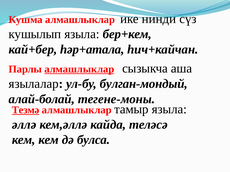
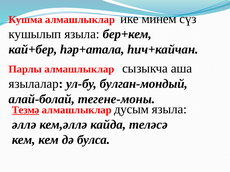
нинди: нинди -> минем
алмашлыклар at (79, 69) underline: present -> none
тамыр: тамыр -> дусым
